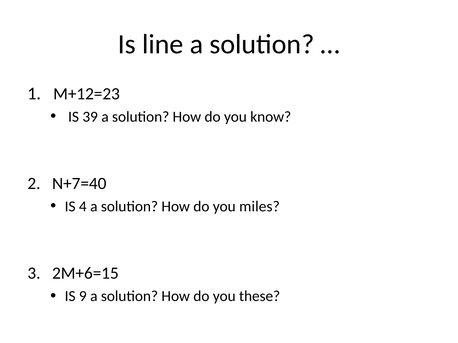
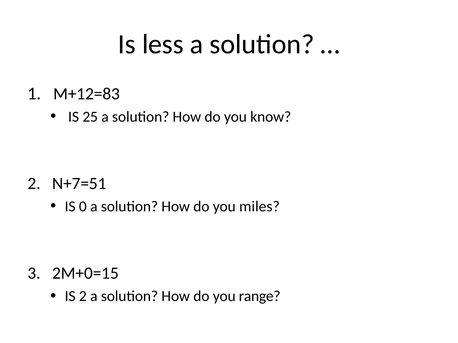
line: line -> less
M+12=23: M+12=23 -> M+12=83
39: 39 -> 25
N+7=40: N+7=40 -> N+7=51
4: 4 -> 0
2M+6=15: 2M+6=15 -> 2M+0=15
IS 9: 9 -> 2
these: these -> range
